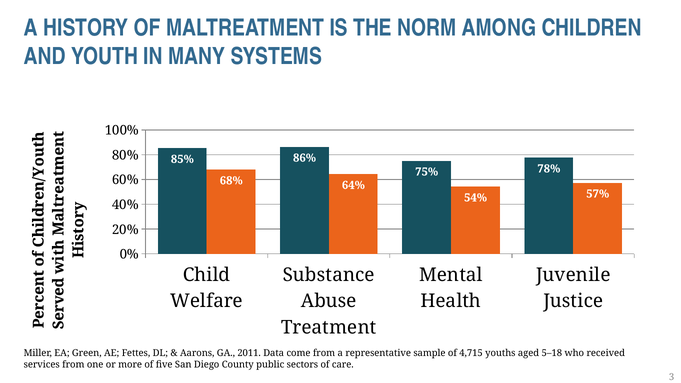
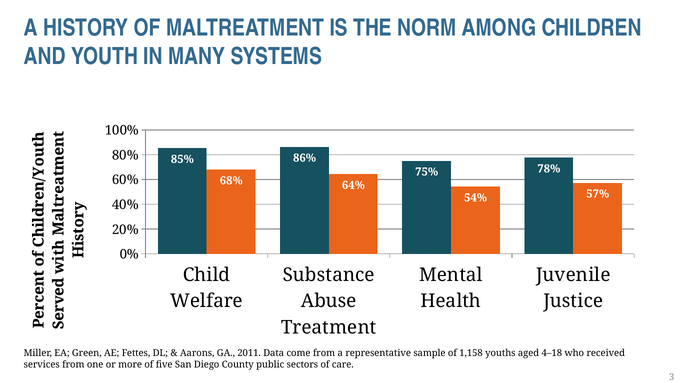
4,715: 4,715 -> 1,158
5–18: 5–18 -> 4–18
